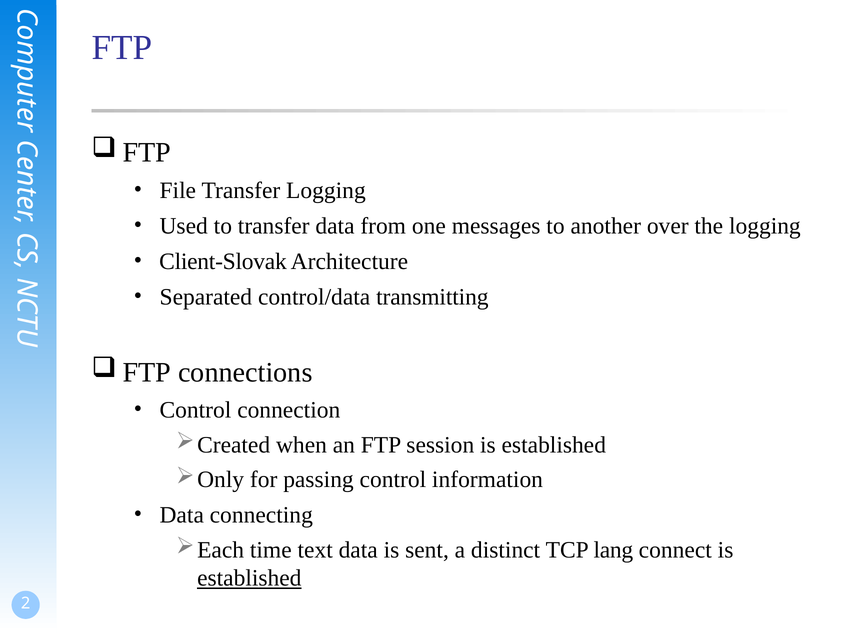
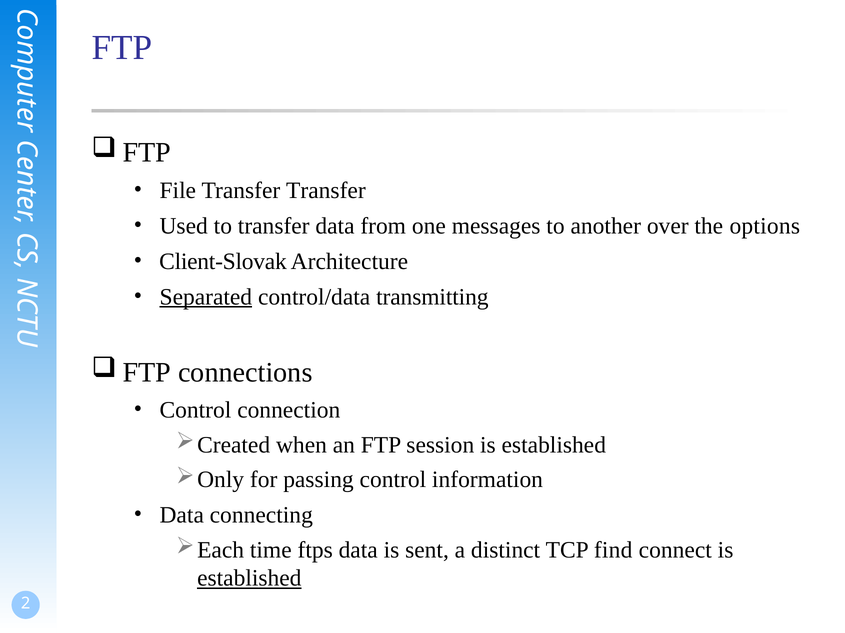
Transfer Logging: Logging -> Transfer
the logging: logging -> options
Separated underline: none -> present
text: text -> ftps
lang: lang -> find
